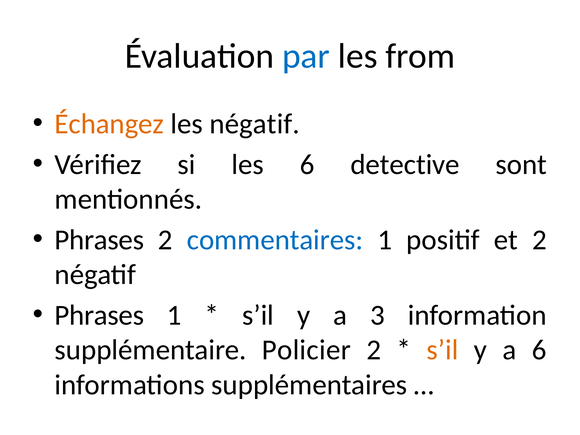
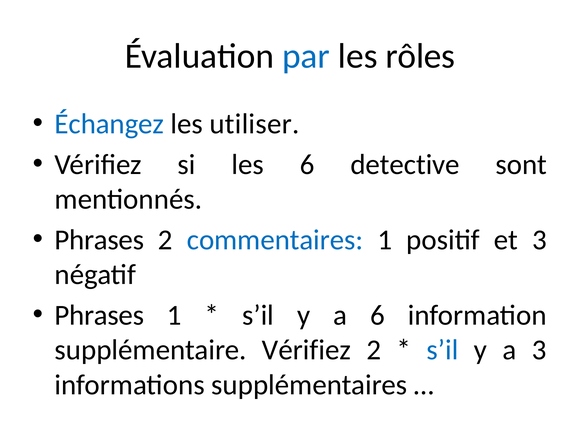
from: from -> rôles
Échangez colour: orange -> blue
les négatif: négatif -> utiliser
et 2: 2 -> 3
a 3: 3 -> 6
supplémentaire Policier: Policier -> Vérifiez
s’il at (443, 350) colour: orange -> blue
a 6: 6 -> 3
